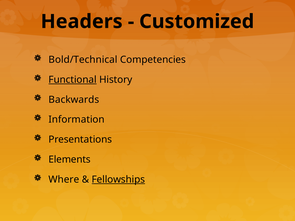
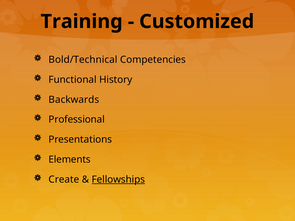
Headers: Headers -> Training
Functional underline: present -> none
Information: Information -> Professional
Where: Where -> Create
